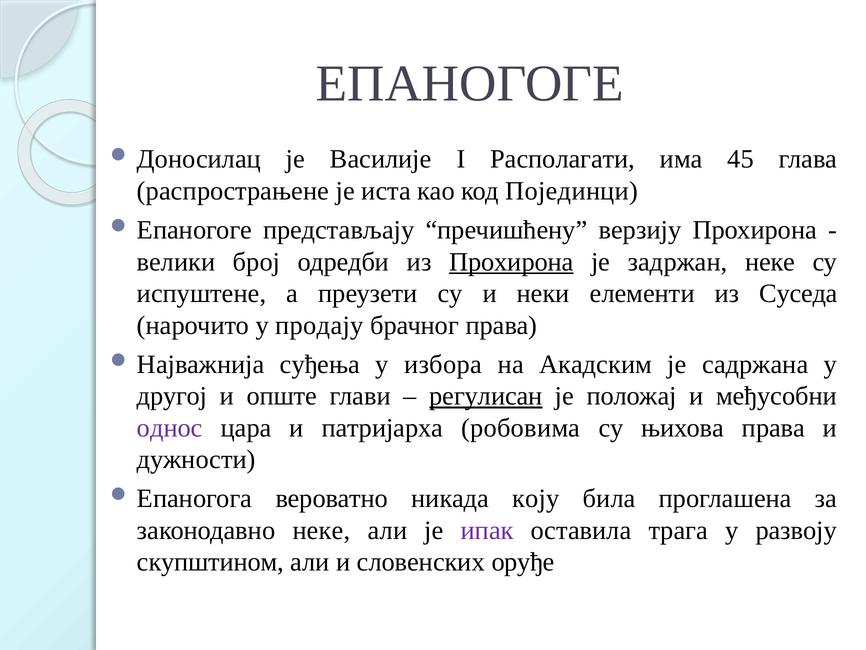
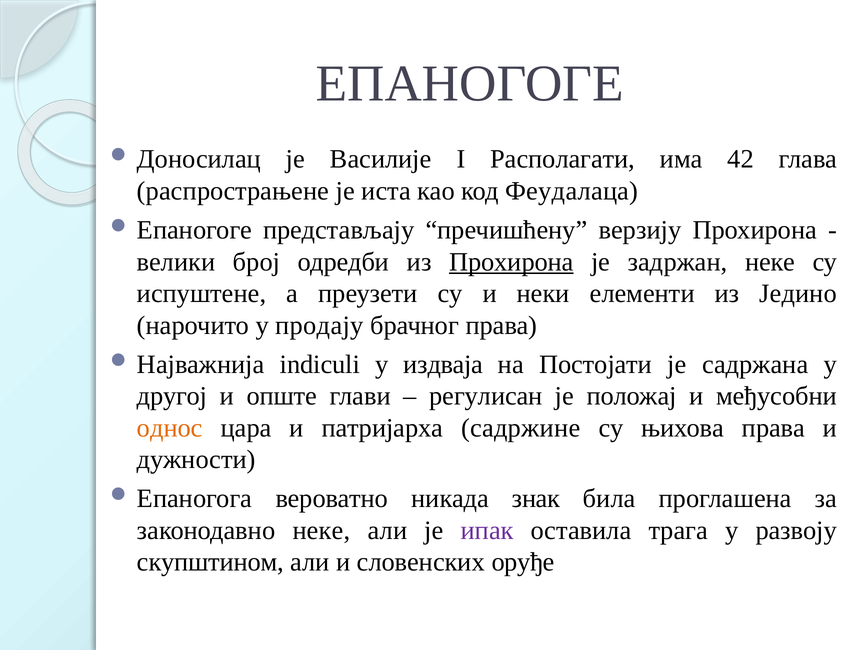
45: 45 -> 42
Појединци: Појединци -> Феудалаца
Суседа: Суседа -> Једино
суђења: суђења -> indiculi
избора: избора -> издваја
Акадским: Акадским -> Постојати
регулисан underline: present -> none
однос colour: purple -> orange
робовима: робовима -> садржине
коју: коју -> знак
